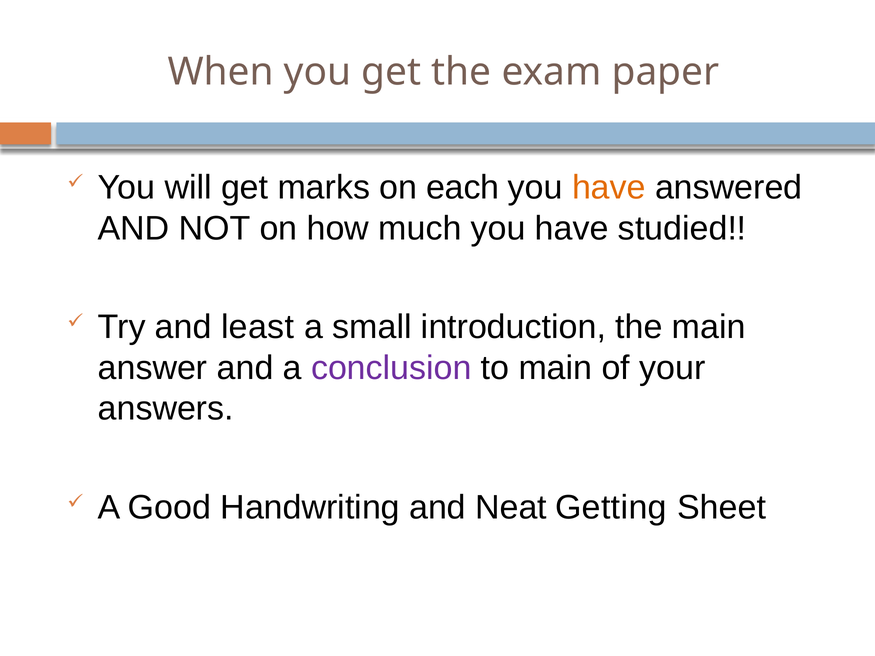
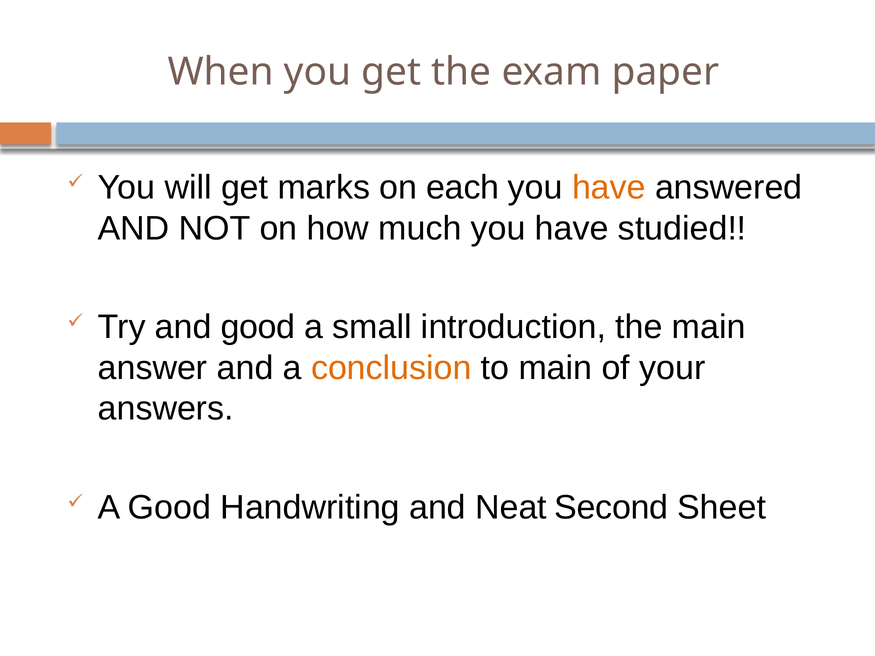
and least: least -> good
conclusion colour: purple -> orange
Getting: Getting -> Second
